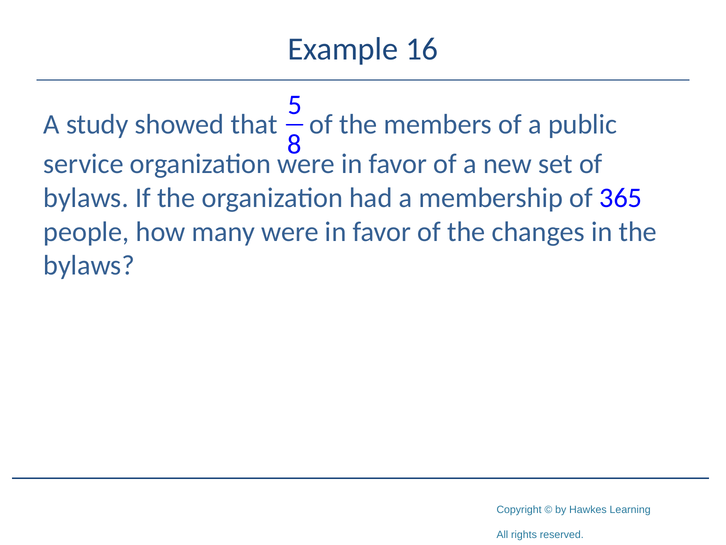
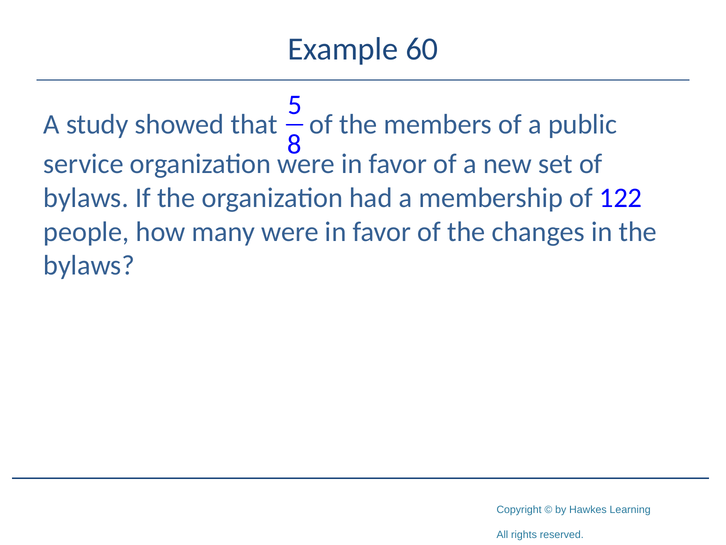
16: 16 -> 60
365: 365 -> 122
